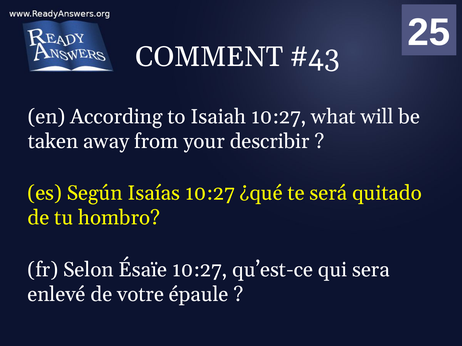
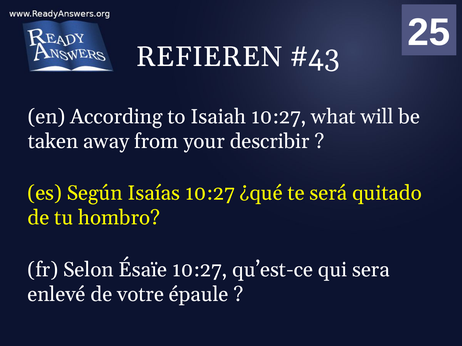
COMMENT: COMMENT -> REFIEREN
